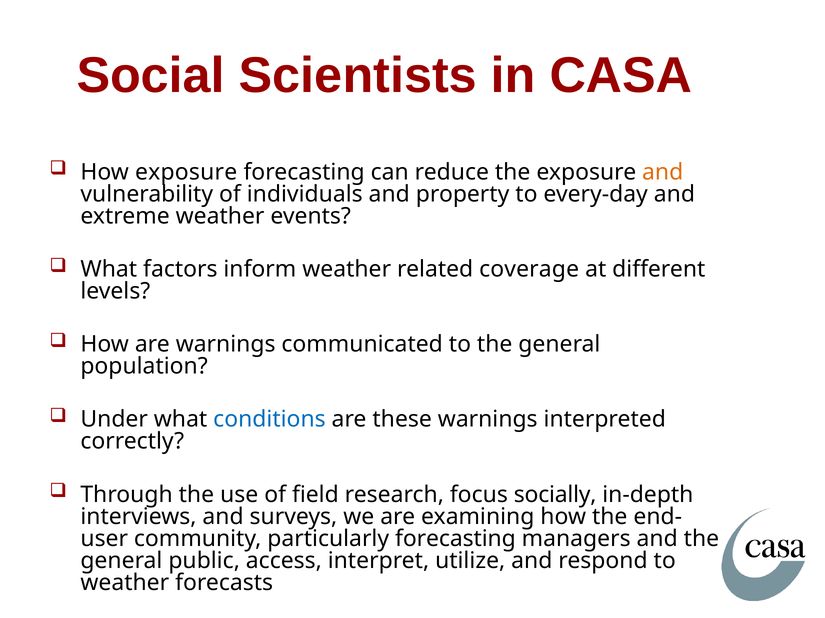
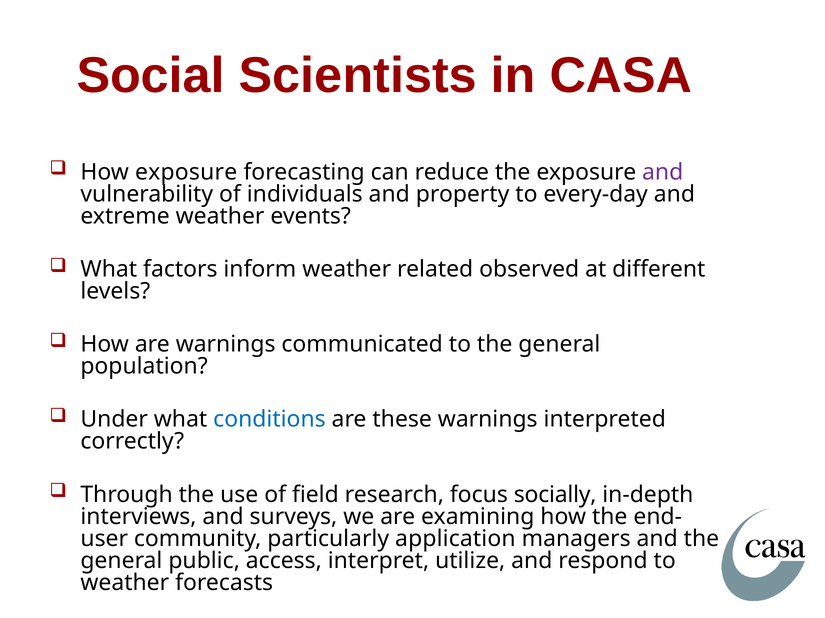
and at (663, 172) colour: orange -> purple
coverage: coverage -> observed
particularly forecasting: forecasting -> application
